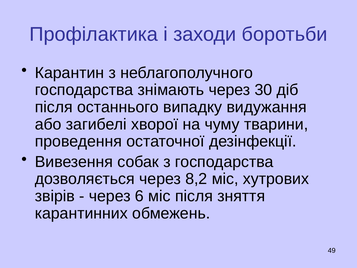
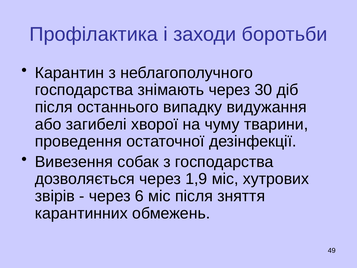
8,2: 8,2 -> 1,9
